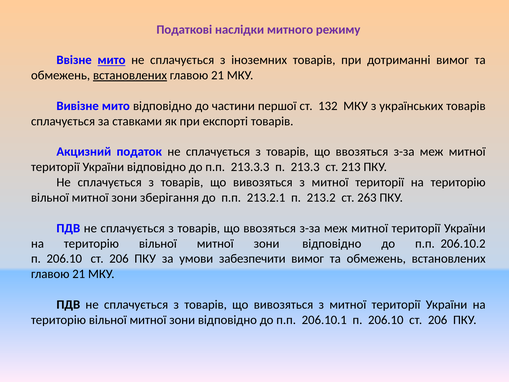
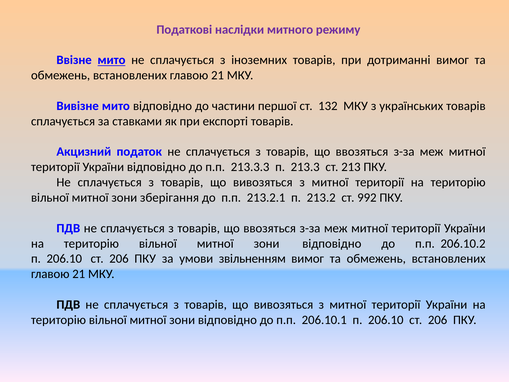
встановлених at (130, 75) underline: present -> none
263: 263 -> 992
забезпечити: забезпечити -> звільненням
